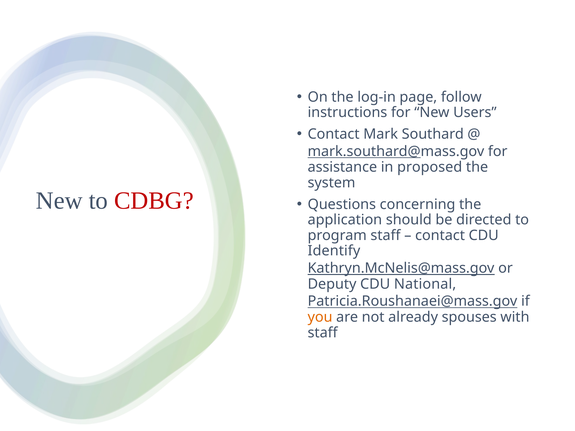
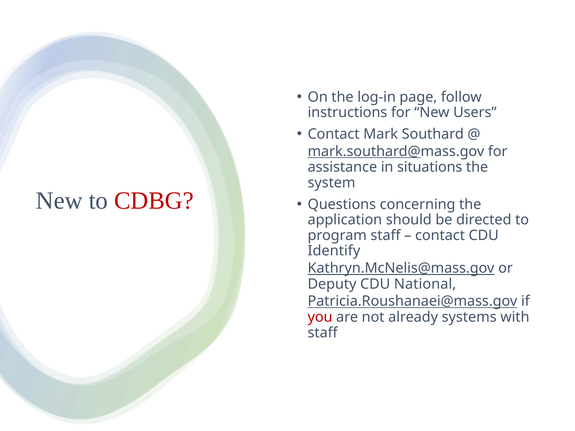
proposed: proposed -> situations
you colour: orange -> red
spouses: spouses -> systems
